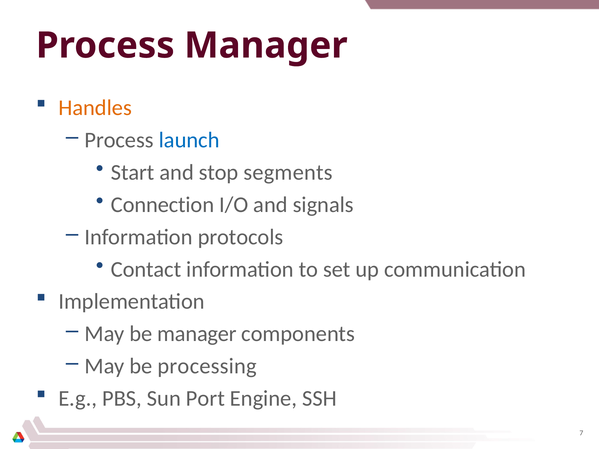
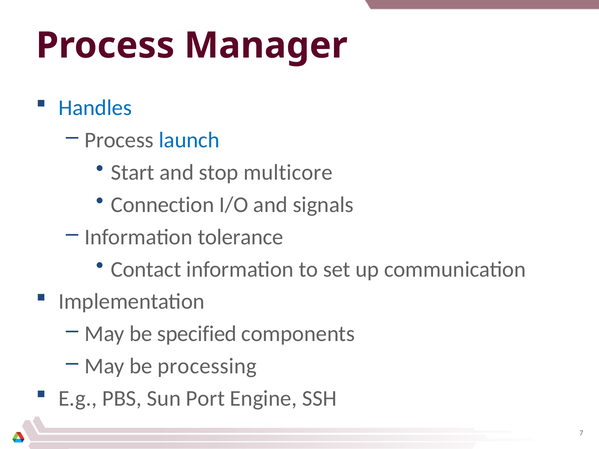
Handles colour: orange -> blue
segments: segments -> multicore
protocols: protocols -> tolerance
be manager: manager -> specified
